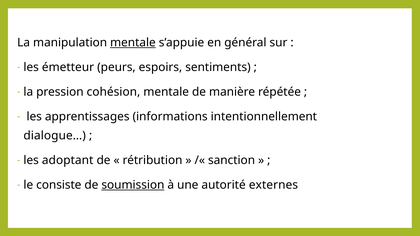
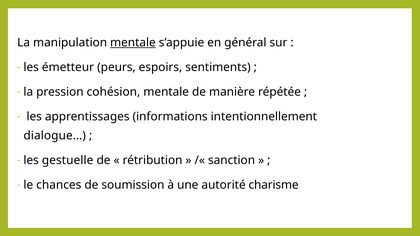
adoptant: adoptant -> gestuelle
consiste: consiste -> chances
soumission underline: present -> none
externes: externes -> charisme
